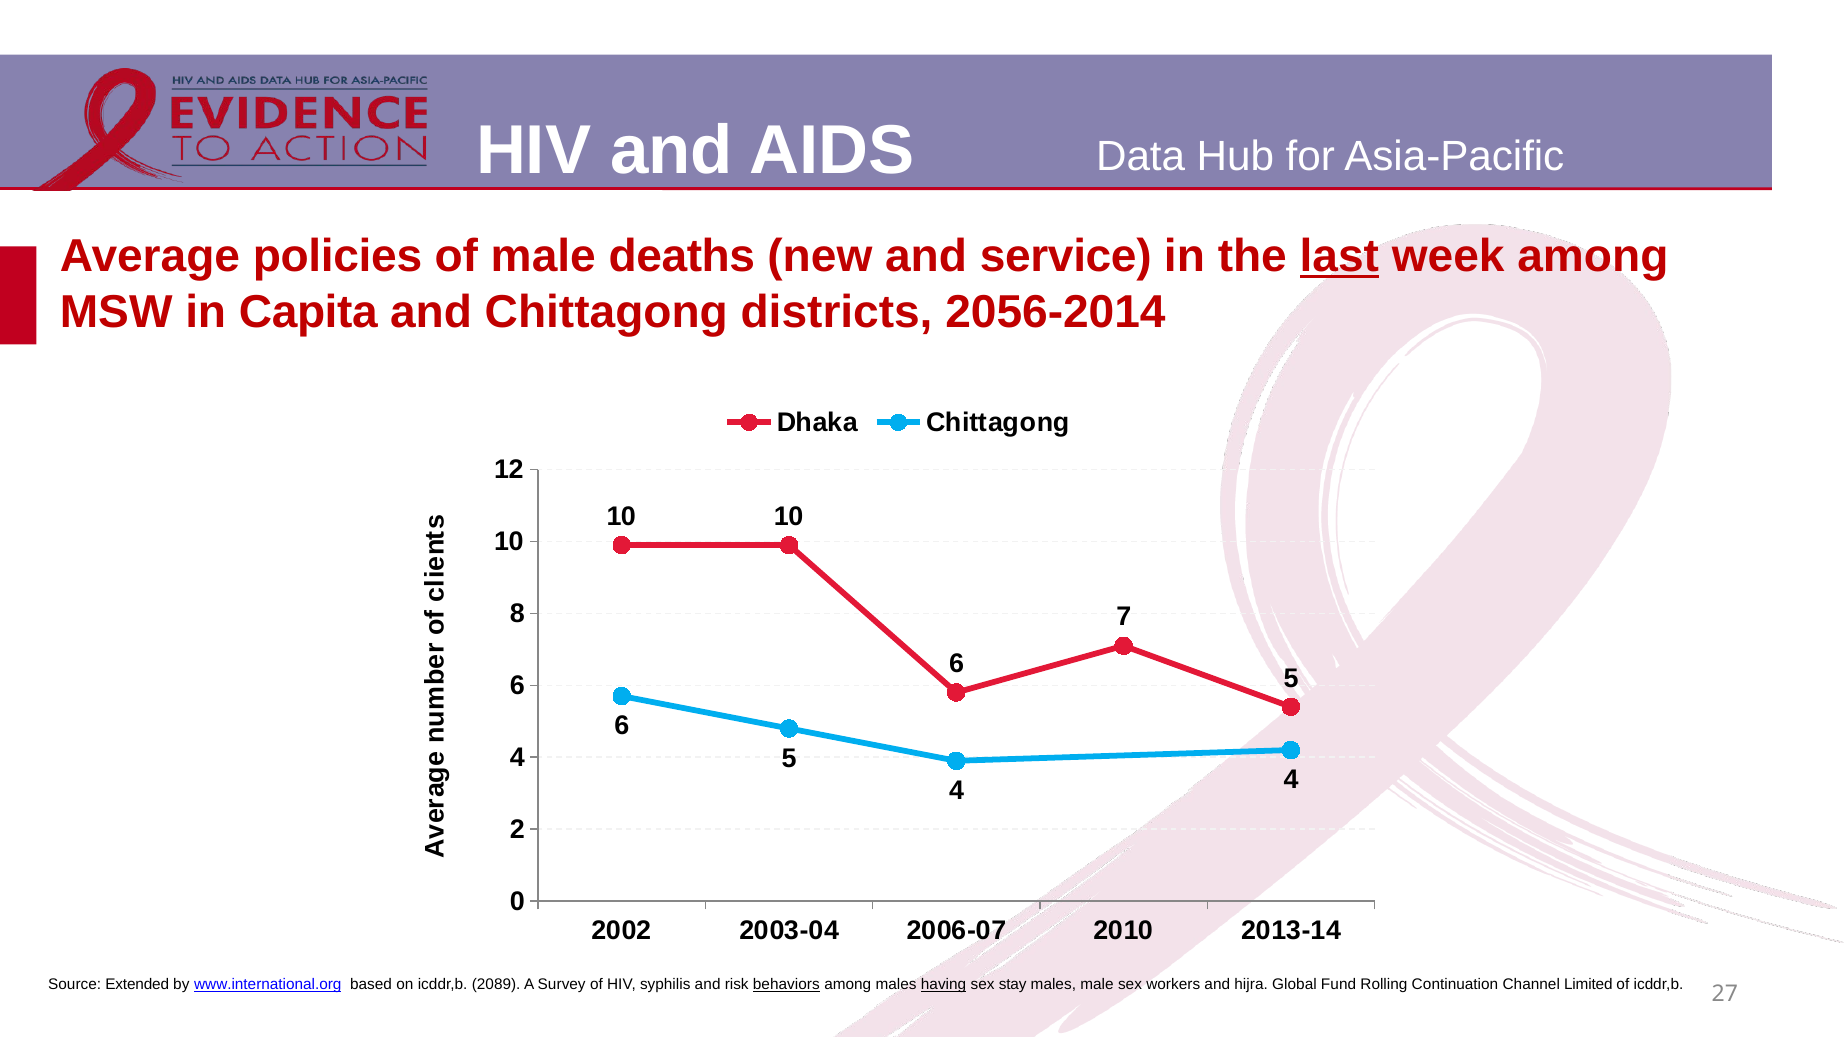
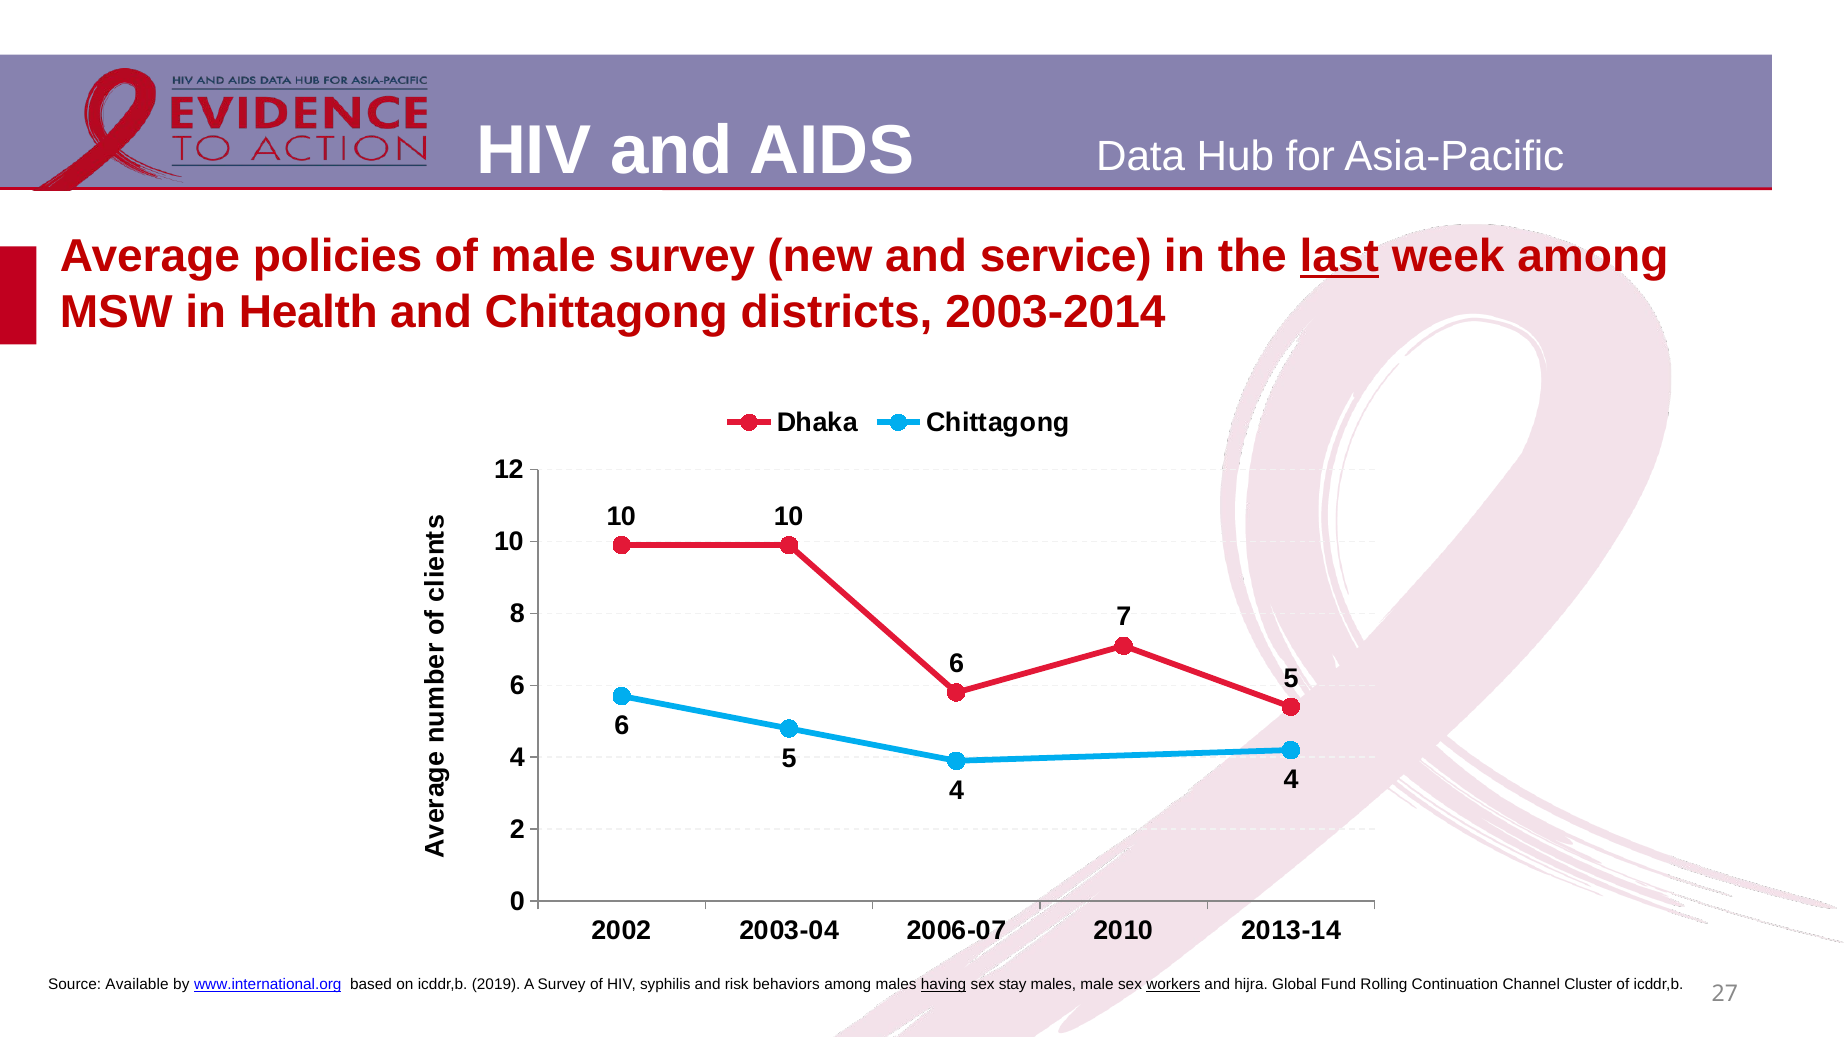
male deaths: deaths -> survey
Capita: Capita -> Health
2056-2014: 2056-2014 -> 2003-2014
Extended: Extended -> Available
2089: 2089 -> 2019
behaviors underline: present -> none
workers underline: none -> present
Limited: Limited -> Cluster
